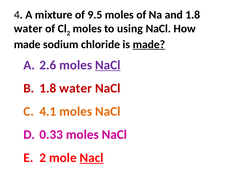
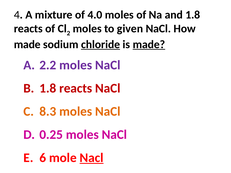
9.5: 9.5 -> 4.0
water at (28, 29): water -> reacts
using: using -> given
chloride underline: none -> present
2.6: 2.6 -> 2.2
NaCl at (108, 65) underline: present -> none
water at (76, 88): water -> reacts
4.1: 4.1 -> 8.3
0.33: 0.33 -> 0.25
2 at (43, 158): 2 -> 6
